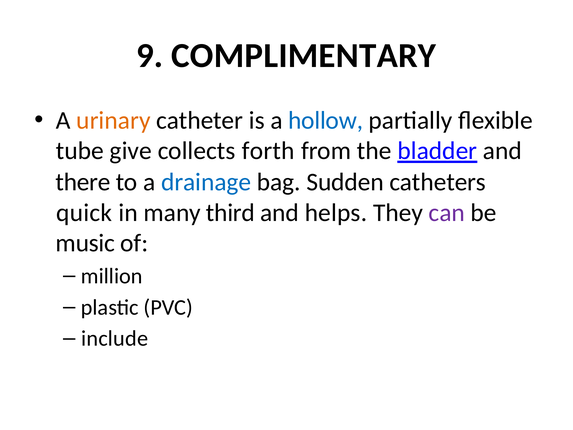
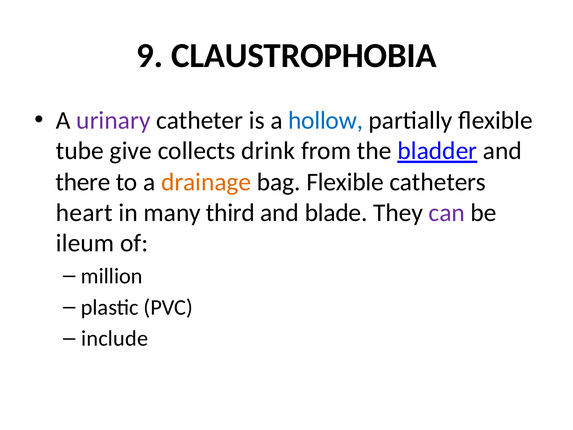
COMPLIMENTARY: COMPLIMENTARY -> CLAUSTROPHOBIA
urinary colour: orange -> purple
forth: forth -> drink
drainage colour: blue -> orange
bag Sudden: Sudden -> Flexible
quick: quick -> heart
helps: helps -> blade
music: music -> ileum
